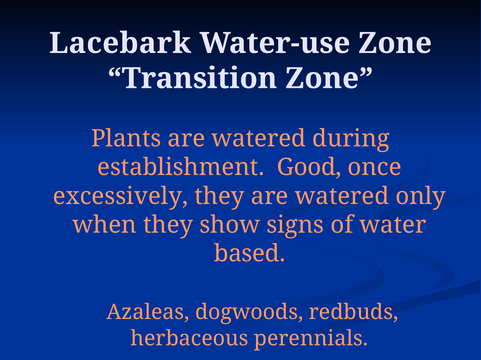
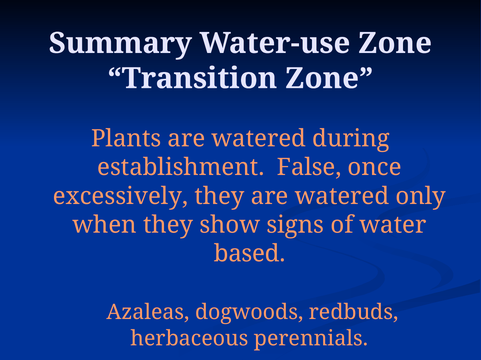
Lacebark: Lacebark -> Summary
Good: Good -> False
